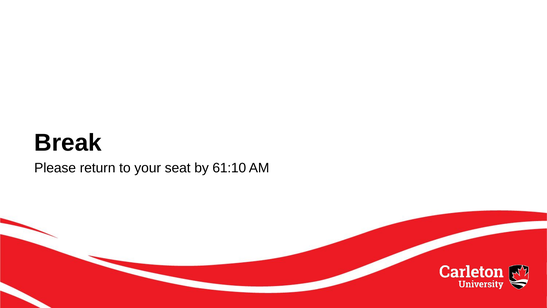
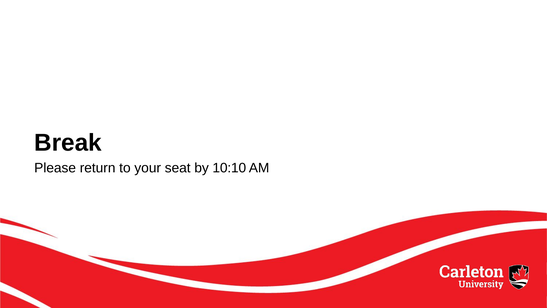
61:10: 61:10 -> 10:10
